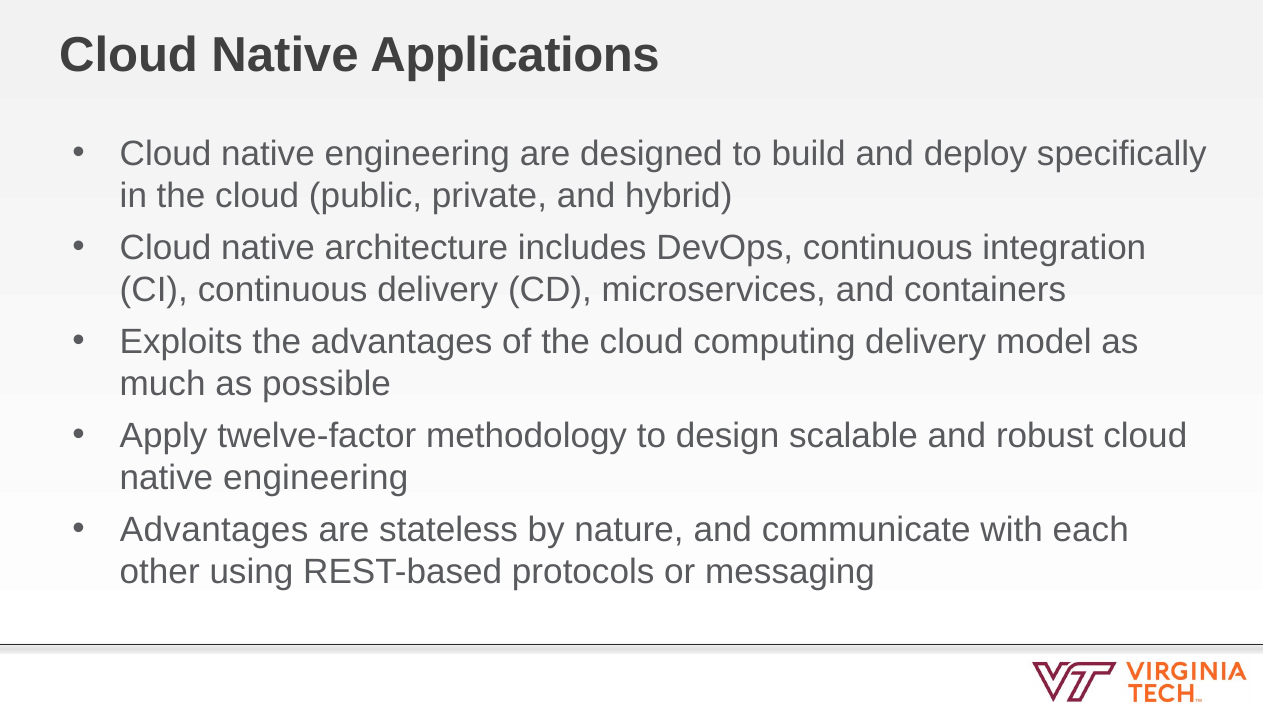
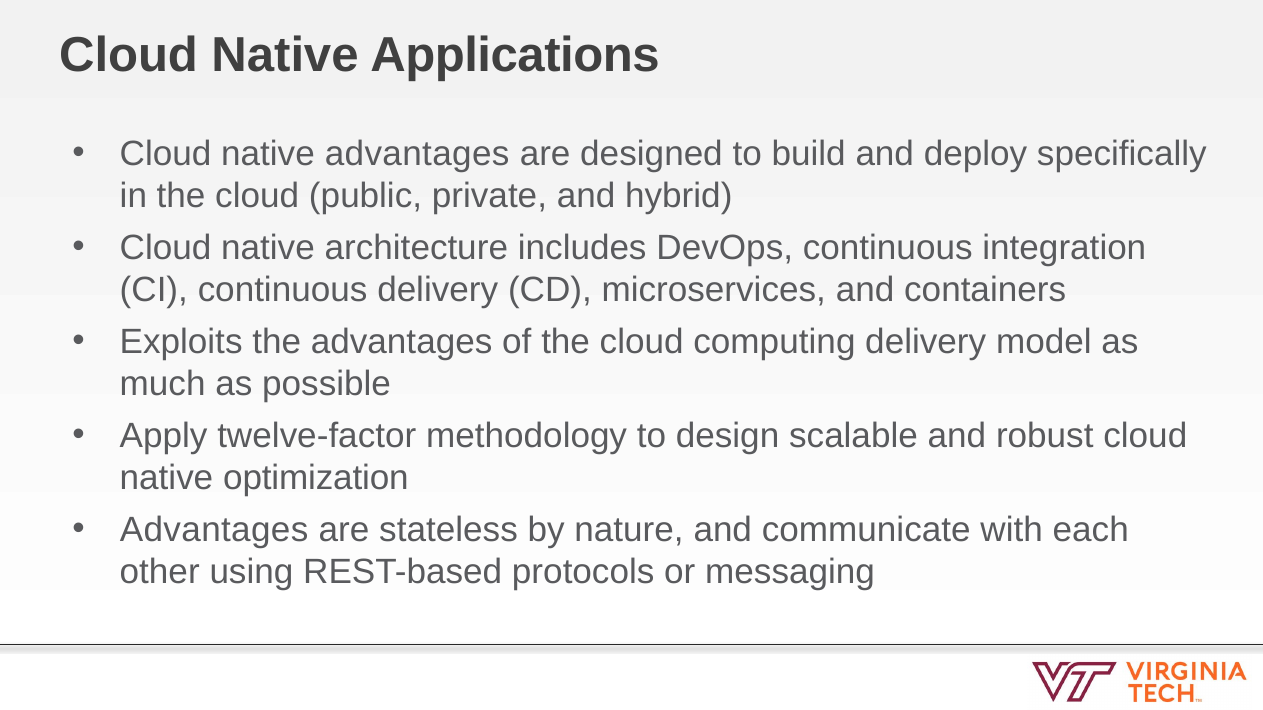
engineering at (417, 154): engineering -> advantages
engineering at (316, 478): engineering -> optimization
